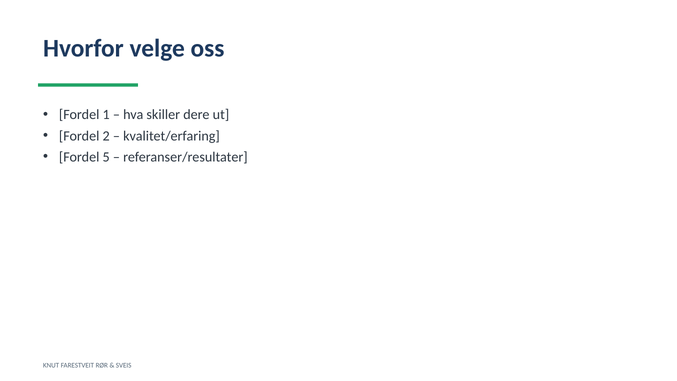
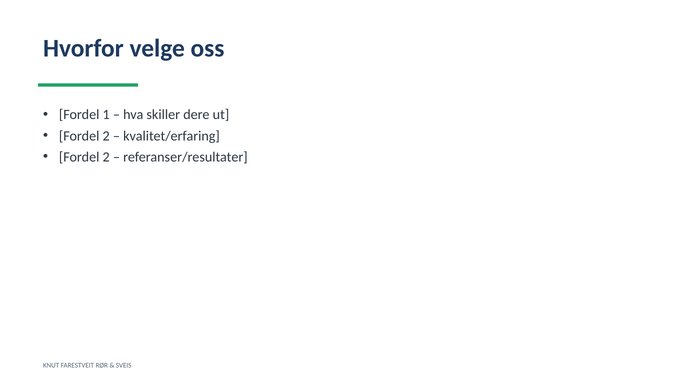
5 at (106, 157): 5 -> 2
